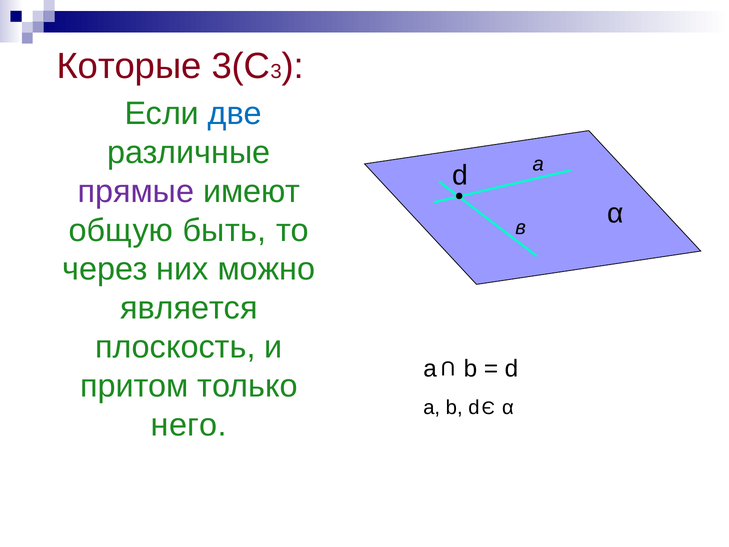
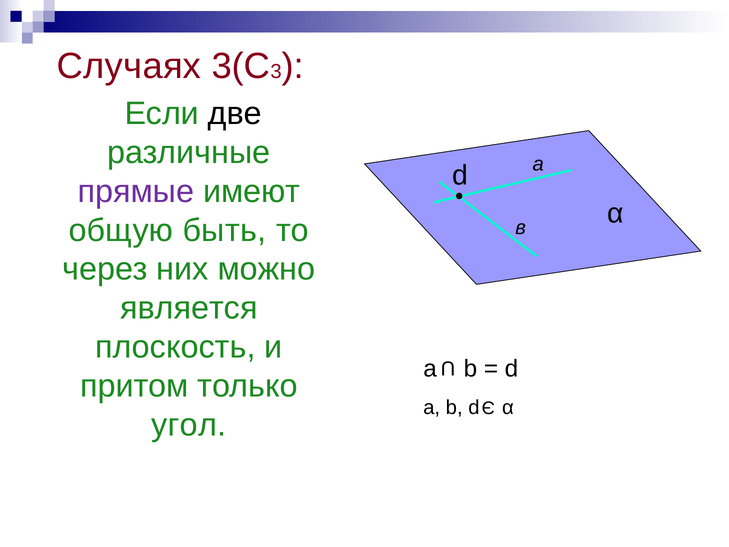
Которые: Которые -> Случаях
две colour: blue -> black
него: него -> угол
